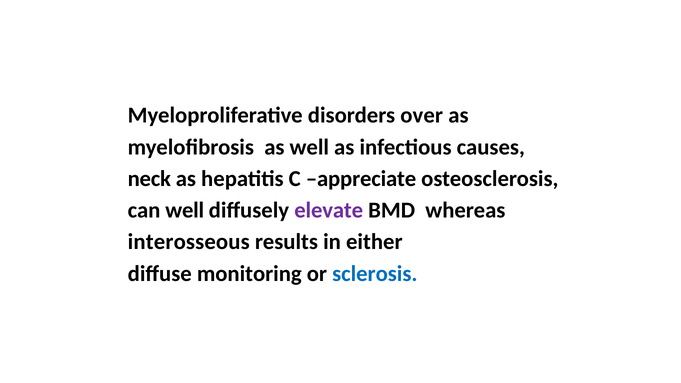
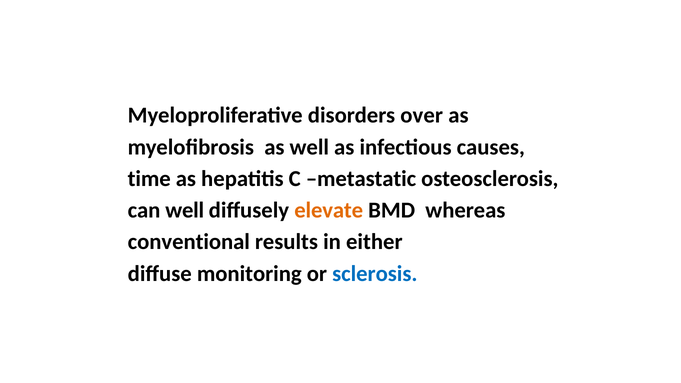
neck: neck -> time
appreciate: appreciate -> metastatic
elevate colour: purple -> orange
interosseous: interosseous -> conventional
